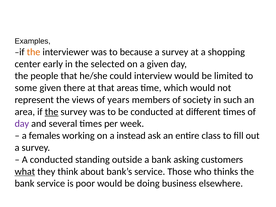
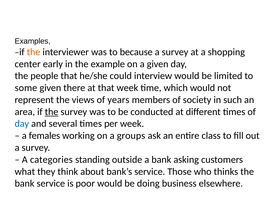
selected: selected -> example
that areas: areas -> week
day at (22, 124) colour: purple -> blue
instead: instead -> groups
A conducted: conducted -> categories
what underline: present -> none
